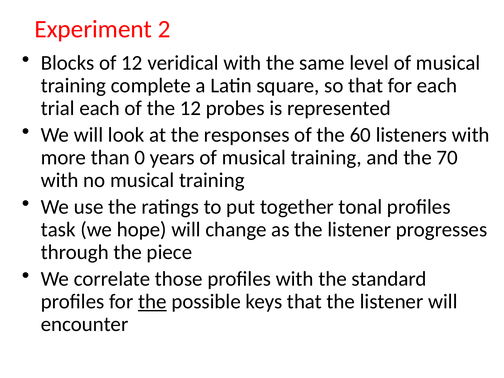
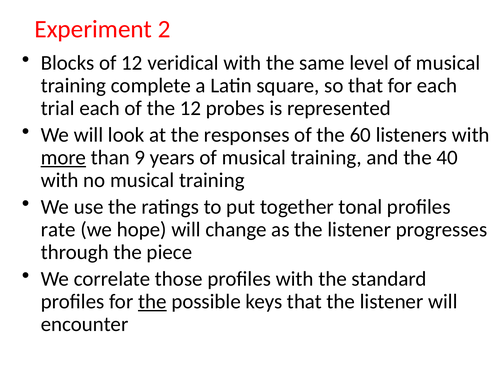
more underline: none -> present
0: 0 -> 9
70: 70 -> 40
task: task -> rate
